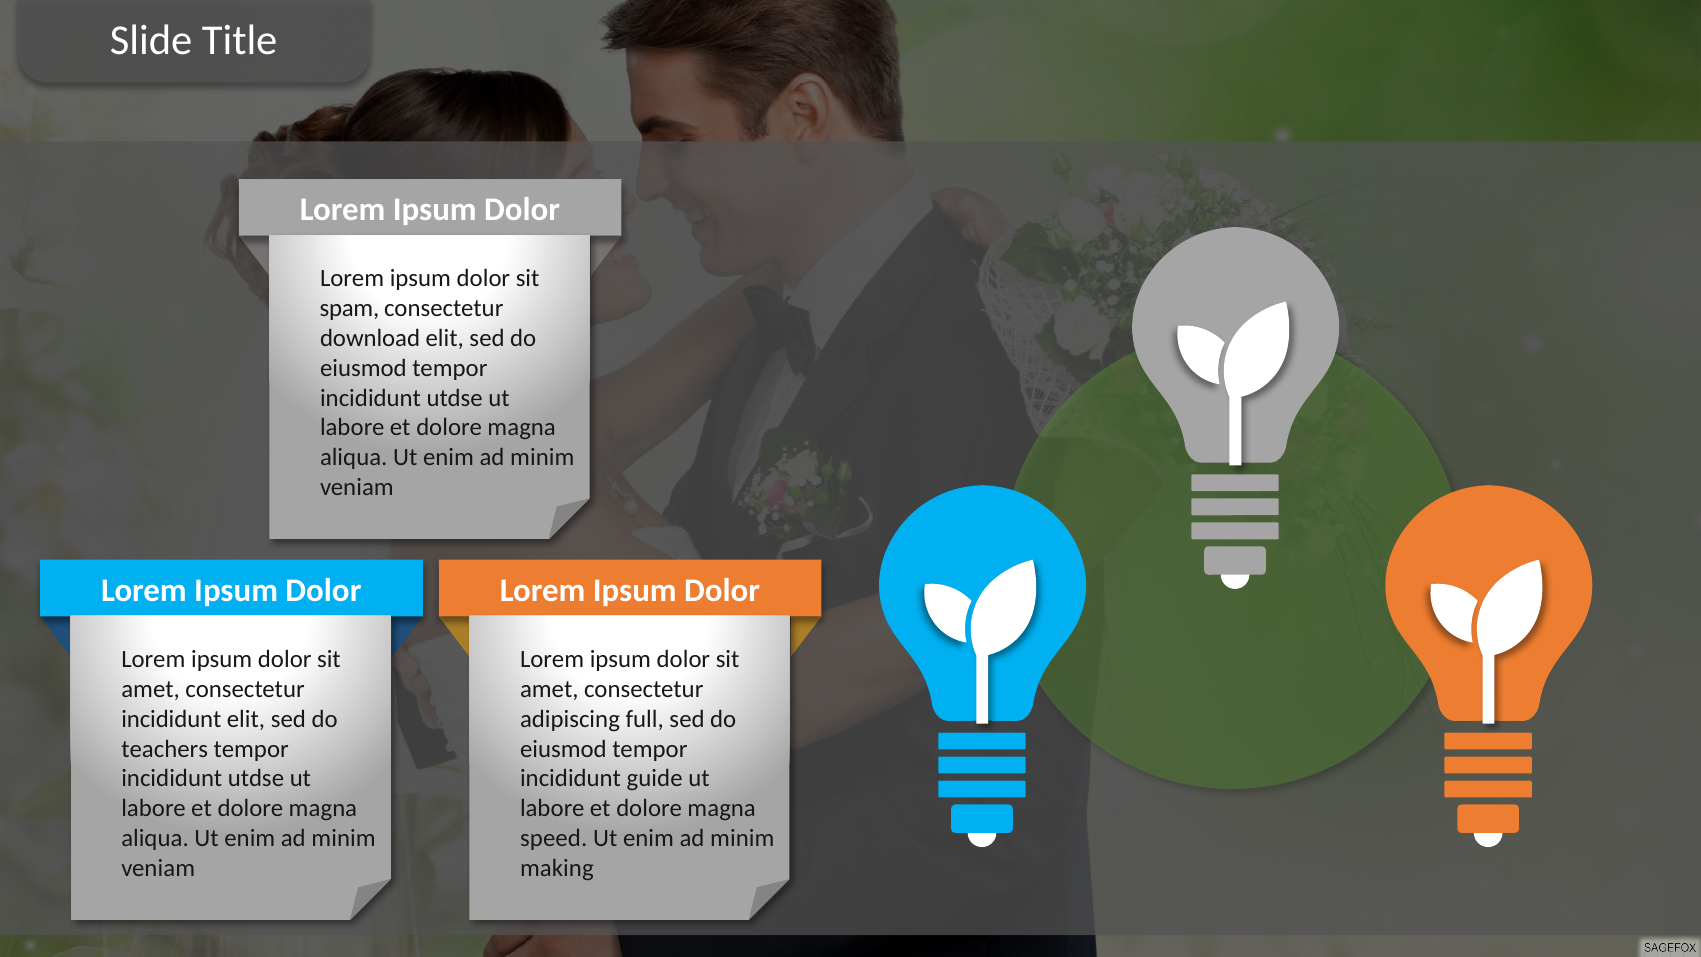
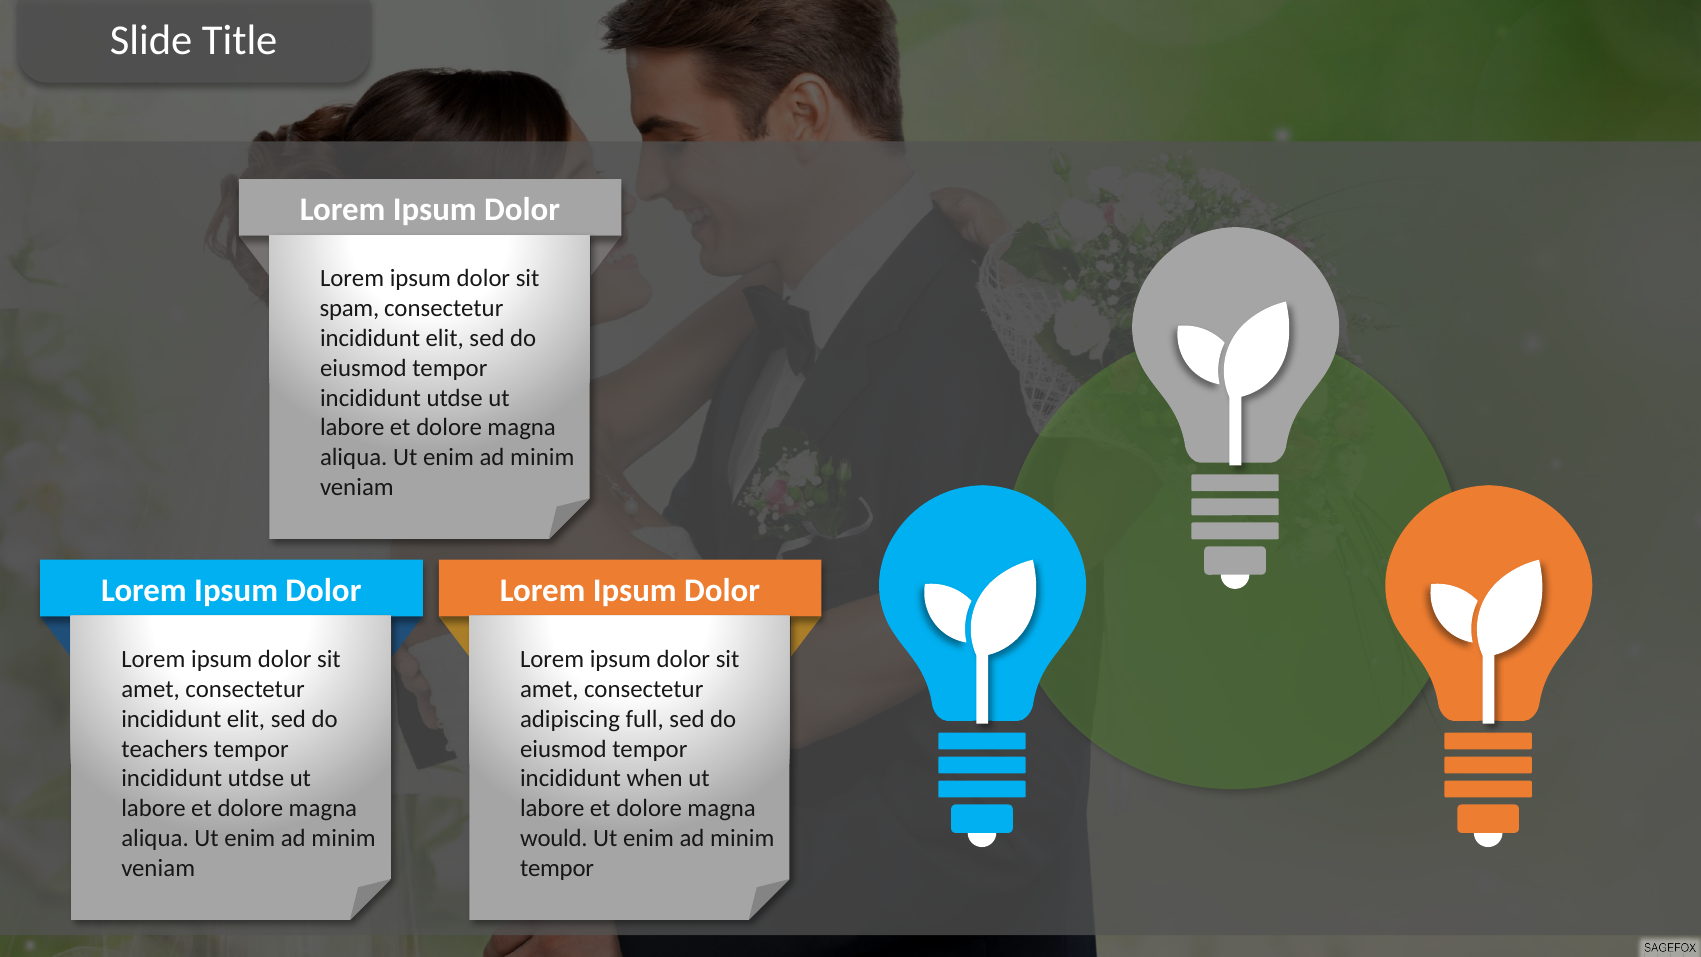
download at (370, 338): download -> incididunt
guide: guide -> when
speed: speed -> would
making at (557, 868): making -> tempor
